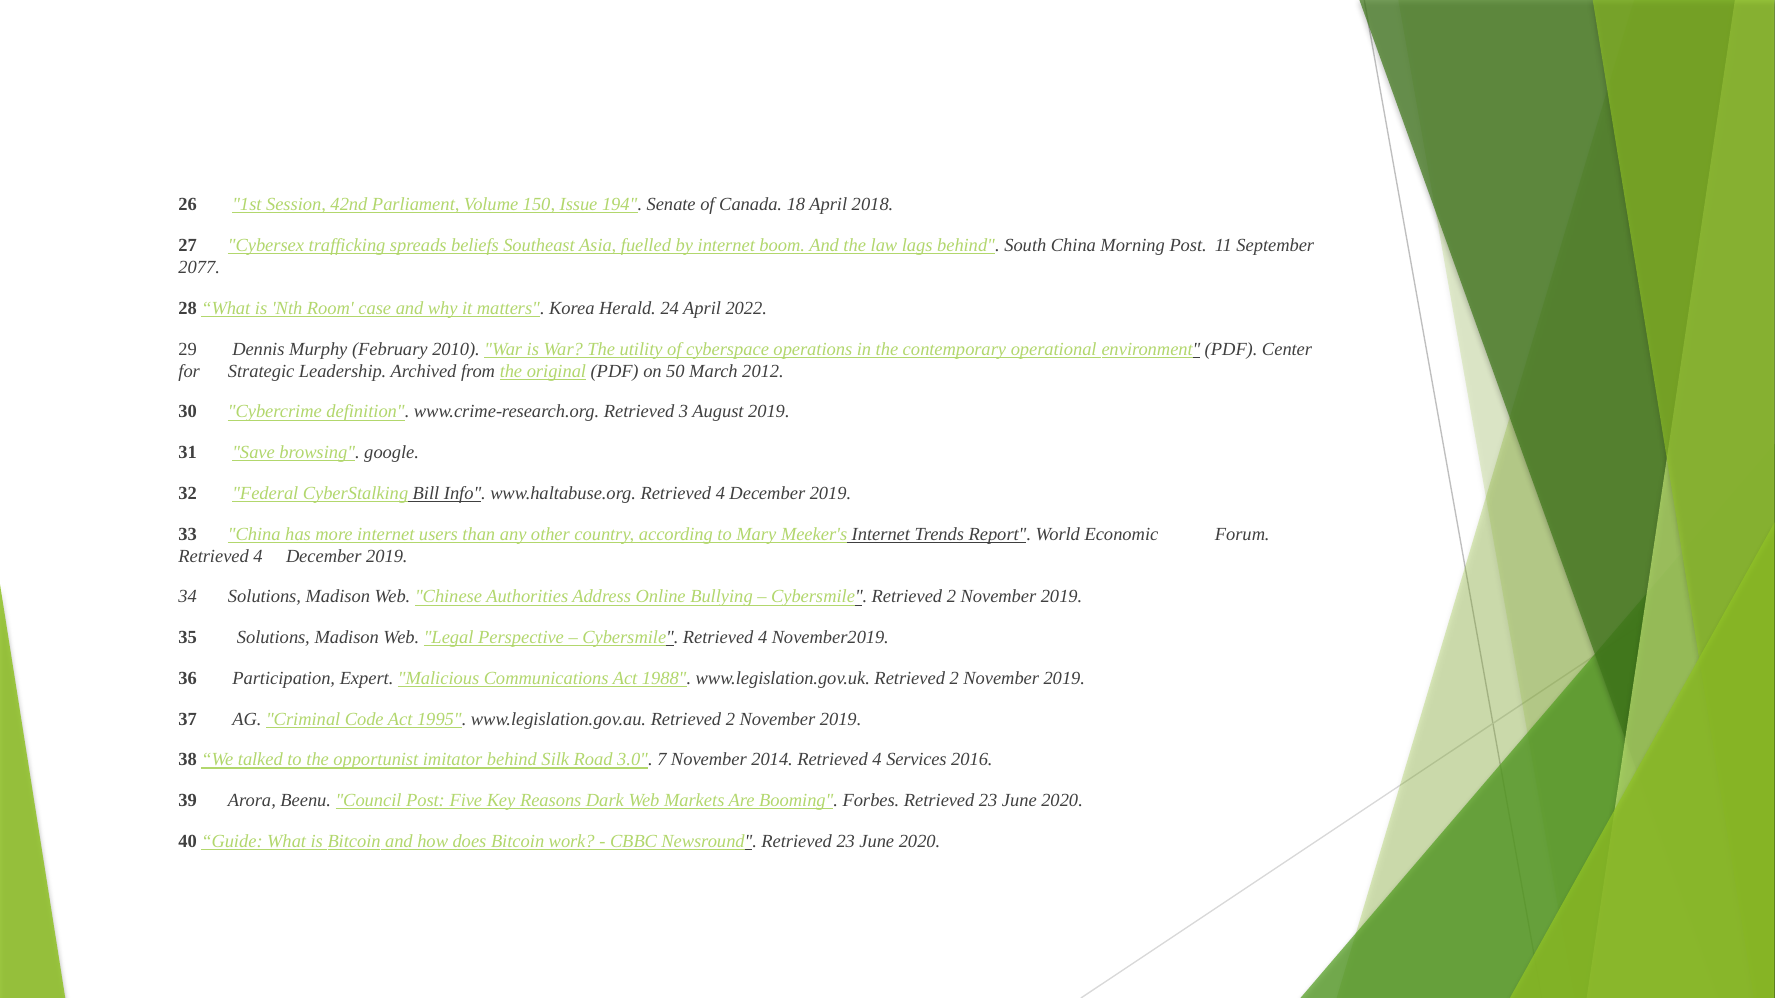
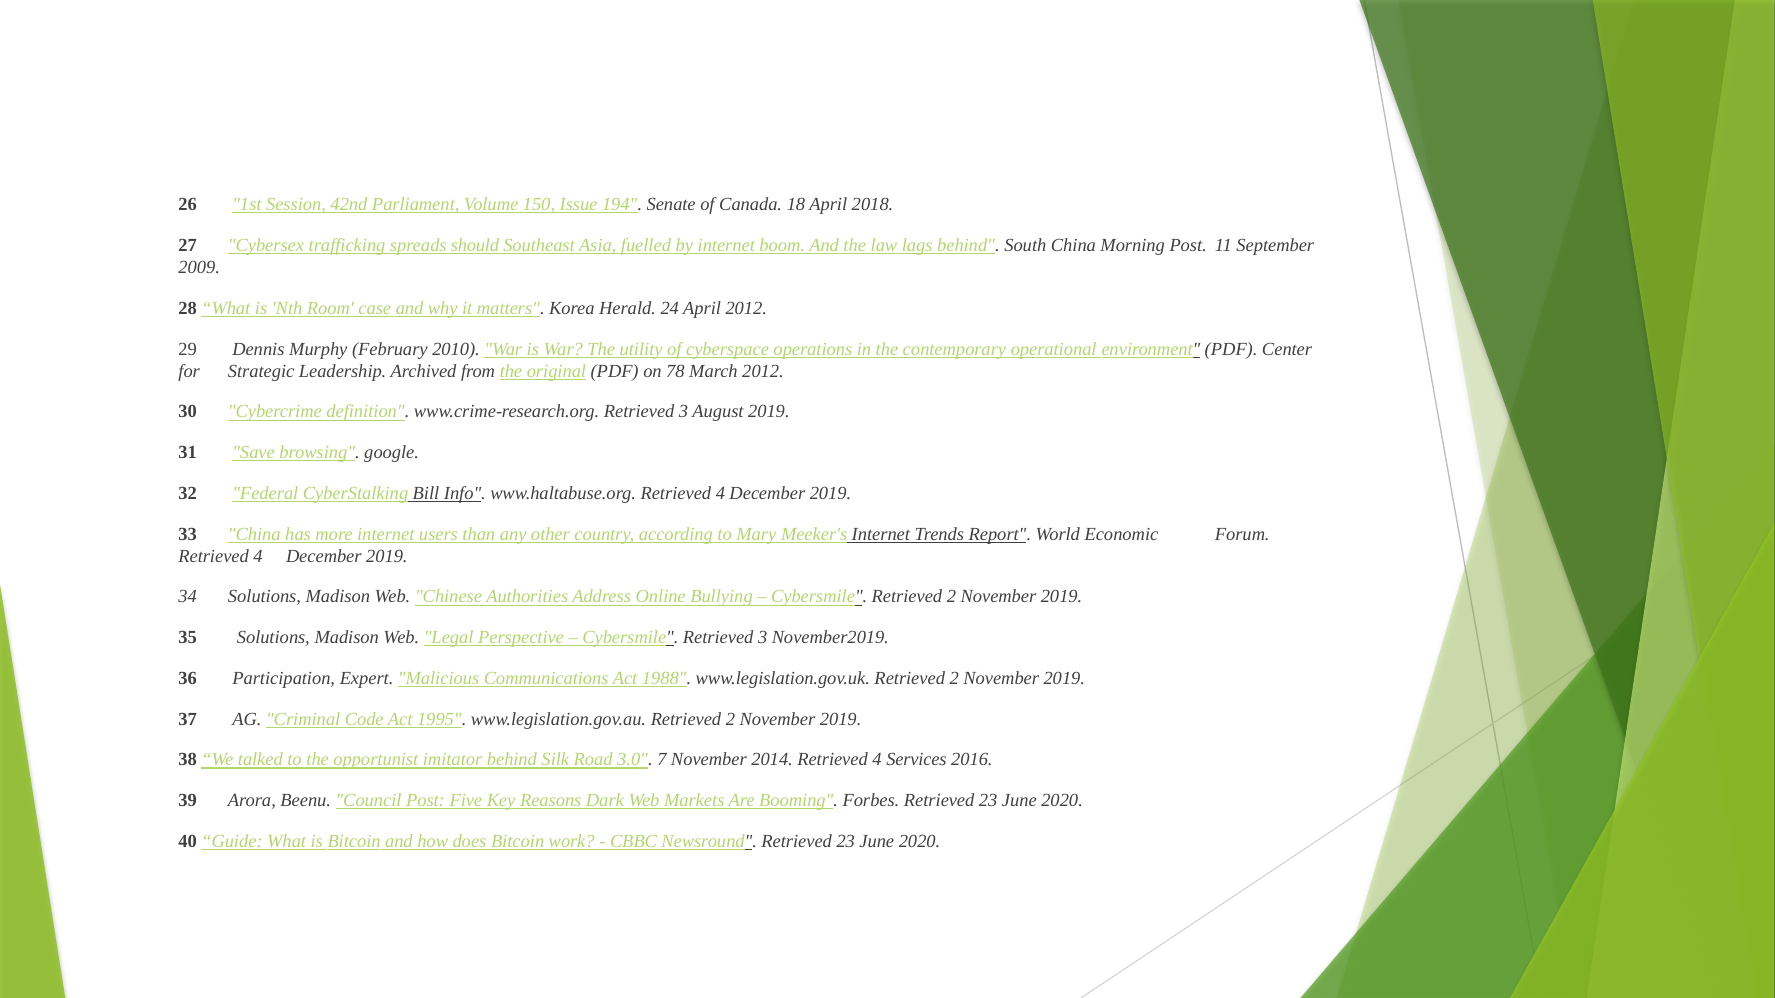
beliefs: beliefs -> should
2077: 2077 -> 2009
April 2022: 2022 -> 2012
50: 50 -> 78
Cybersmile Retrieved 4: 4 -> 3
